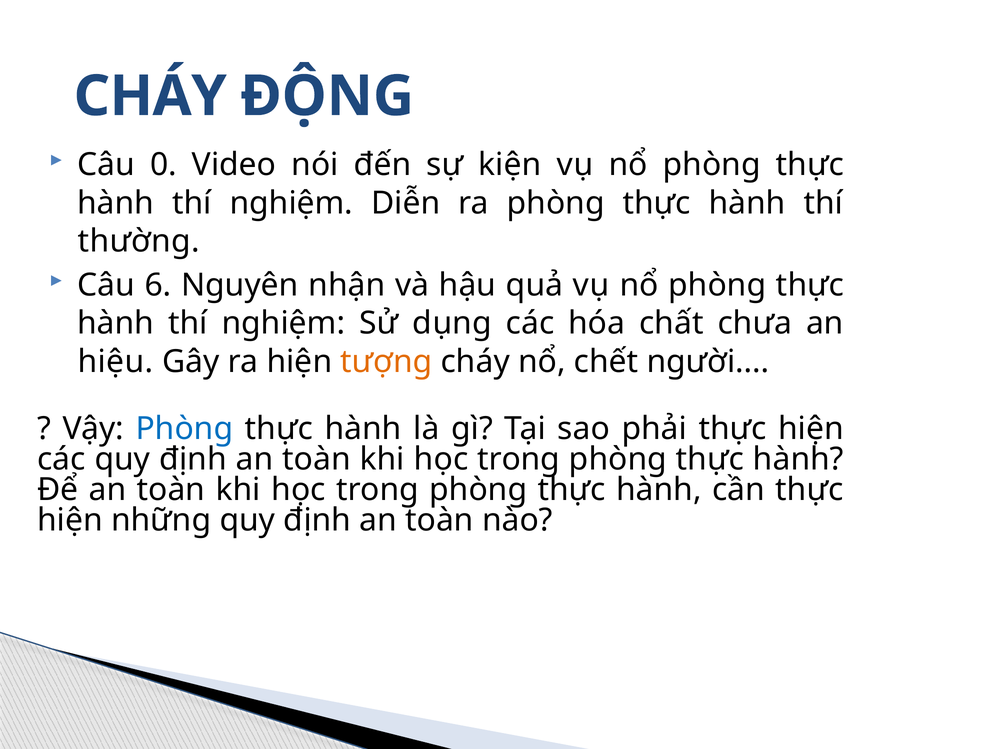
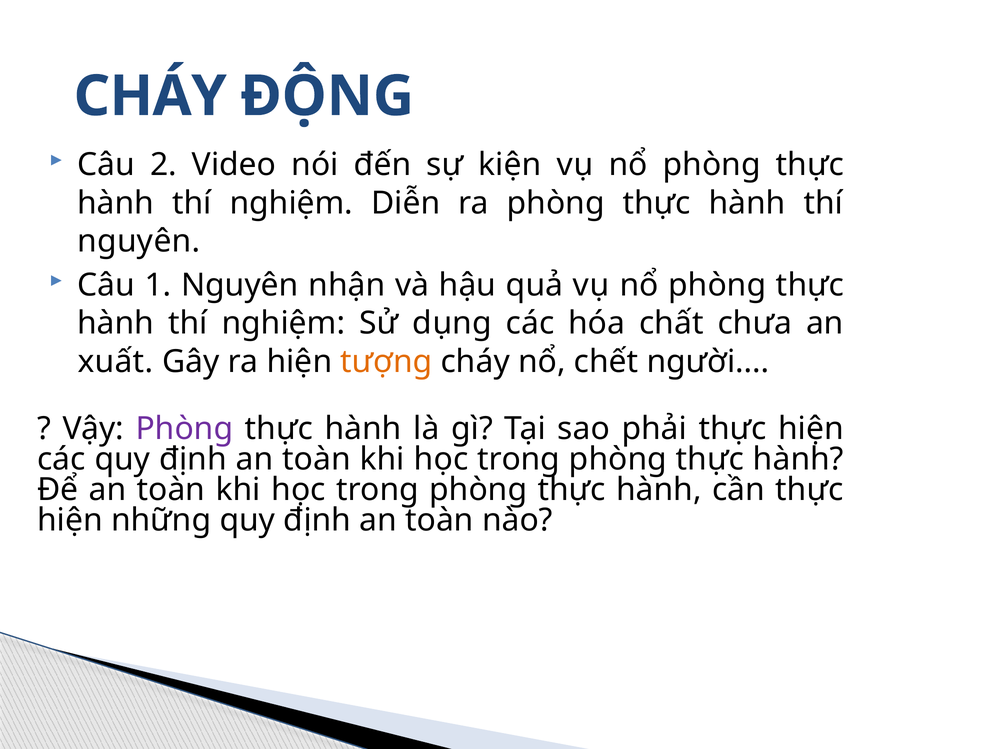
0: 0 -> 2
thường at (139, 241): thường -> nguyên
6: 6 -> 1
hiệu: hiệu -> xuất
Phòng at (184, 428) colour: blue -> purple
